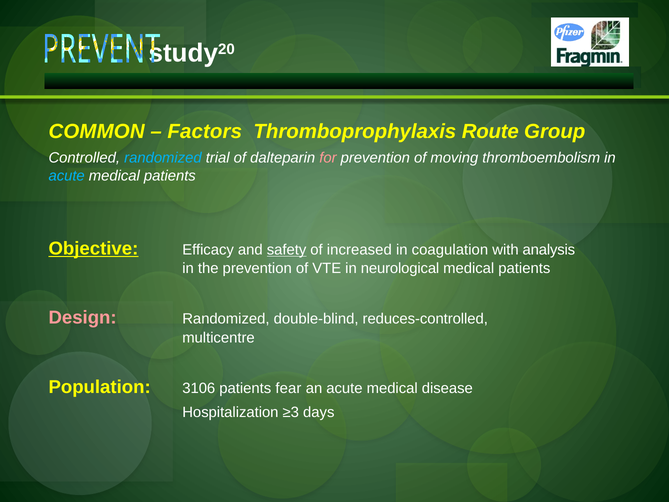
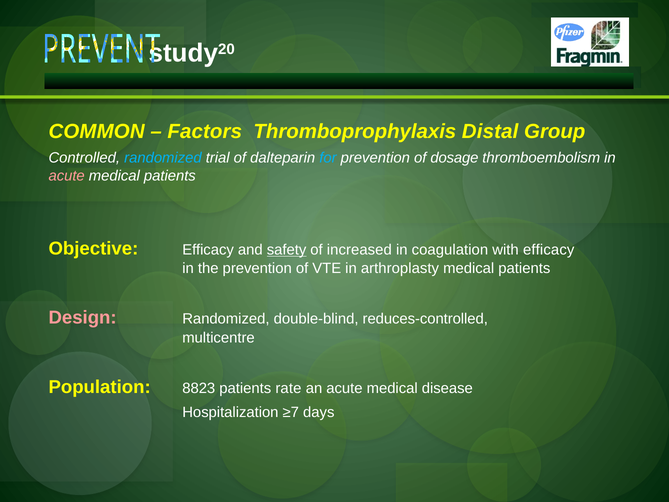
Route: Route -> Distal
for colour: pink -> light blue
moving: moving -> dosage
acute at (67, 176) colour: light blue -> pink
Objective underline: present -> none
with analysis: analysis -> efficacy
neurological: neurological -> arthroplasty
3106: 3106 -> 8823
fear: fear -> rate
≥3: ≥3 -> ≥7
